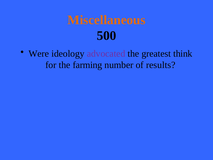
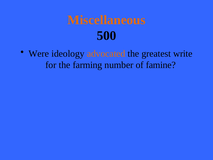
advocated colour: purple -> orange
think: think -> write
results: results -> famine
